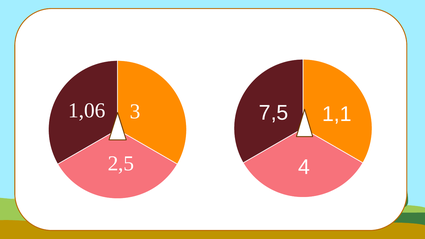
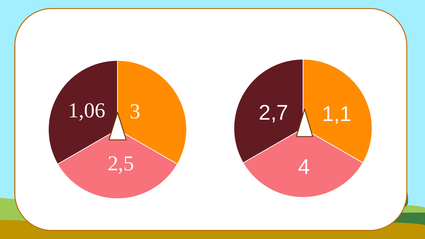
7,5: 7,5 -> 2,7
